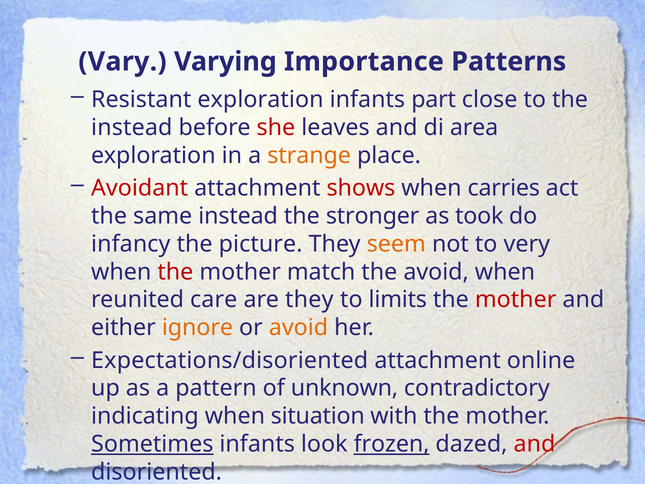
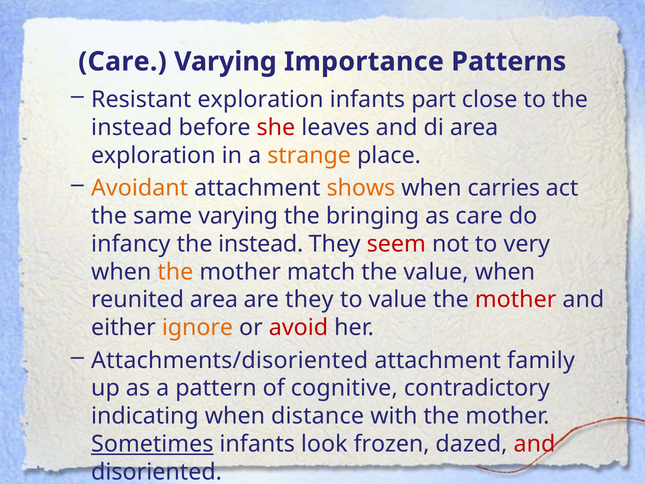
Vary at (122, 62): Vary -> Care
Avoidant colour: red -> orange
shows colour: red -> orange
same instead: instead -> varying
stronger: stronger -> bringing
as took: took -> care
picture at (261, 244): picture -> instead
seem colour: orange -> red
the at (175, 272) colour: red -> orange
the avoid: avoid -> value
reunited care: care -> area
to limits: limits -> value
avoid at (298, 328) colour: orange -> red
Expectations/disoriented: Expectations/disoriented -> Attachments/disoriented
online: online -> family
unknown: unknown -> cognitive
situation: situation -> distance
frozen underline: present -> none
